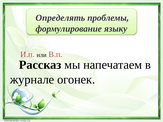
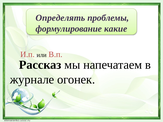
языку: языку -> какие
